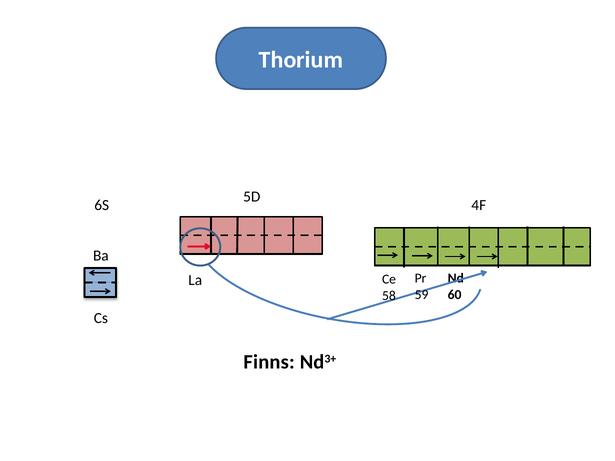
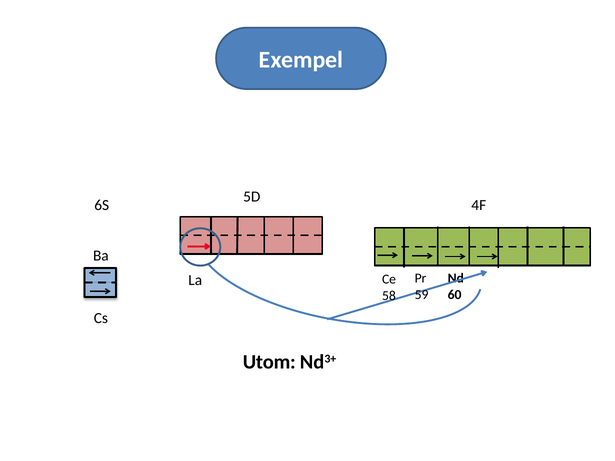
Thorium: Thorium -> Exempel
Finns: Finns -> Utom
